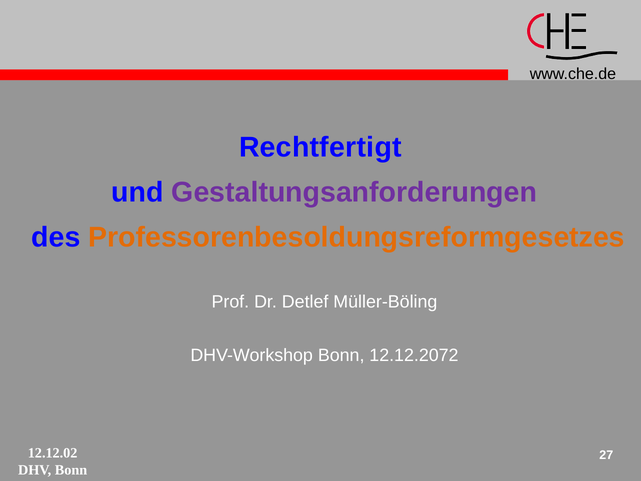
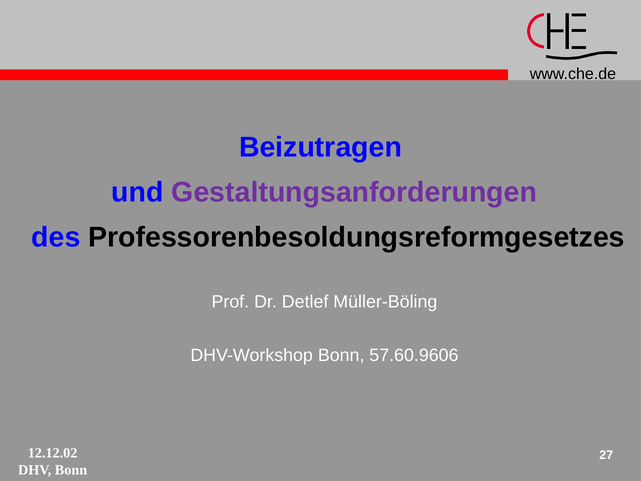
Rechtfertigt: Rechtfertigt -> Beizutragen
Professorenbesoldungsreformgesetzes colour: orange -> black
12.12.2072: 12.12.2072 -> 57.60.9606
